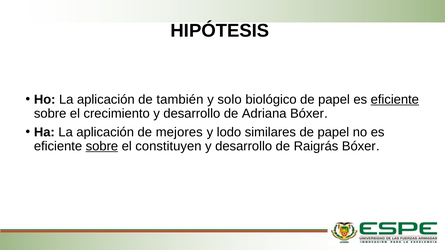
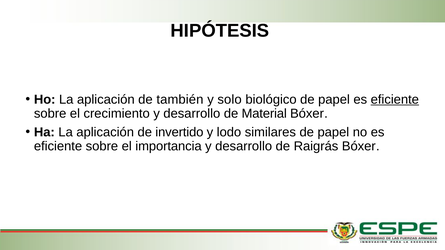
Adriana: Adriana -> Material
mejores: mejores -> invertido
sobre at (102, 146) underline: present -> none
constituyen: constituyen -> importancia
